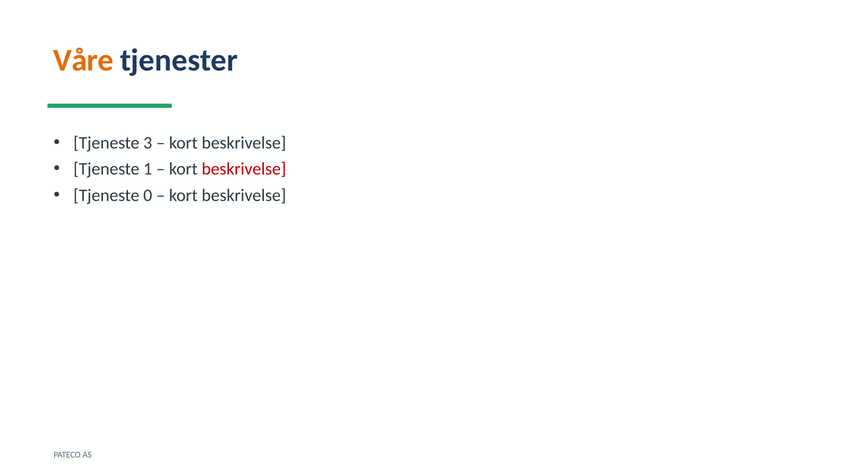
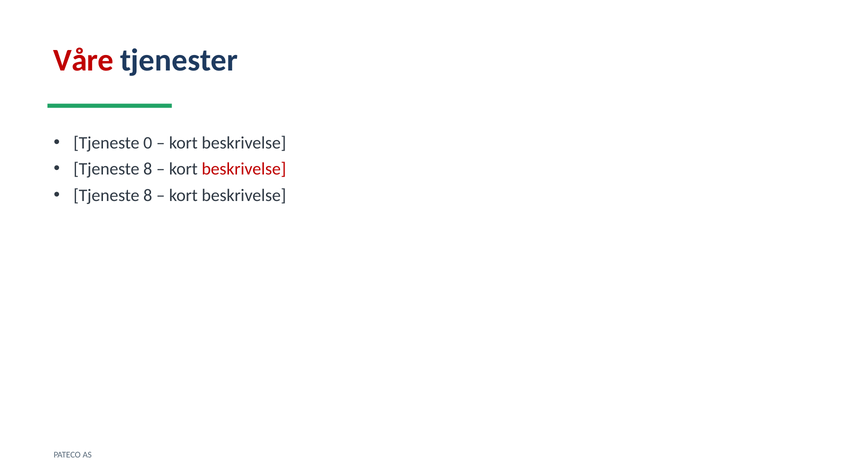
Våre colour: orange -> red
3: 3 -> 0
1 at (148, 169): 1 -> 8
0 at (148, 195): 0 -> 8
